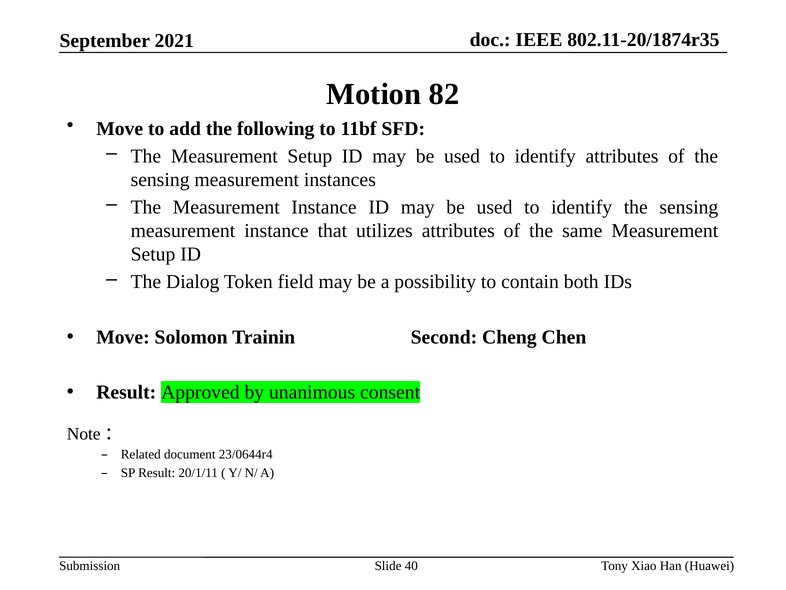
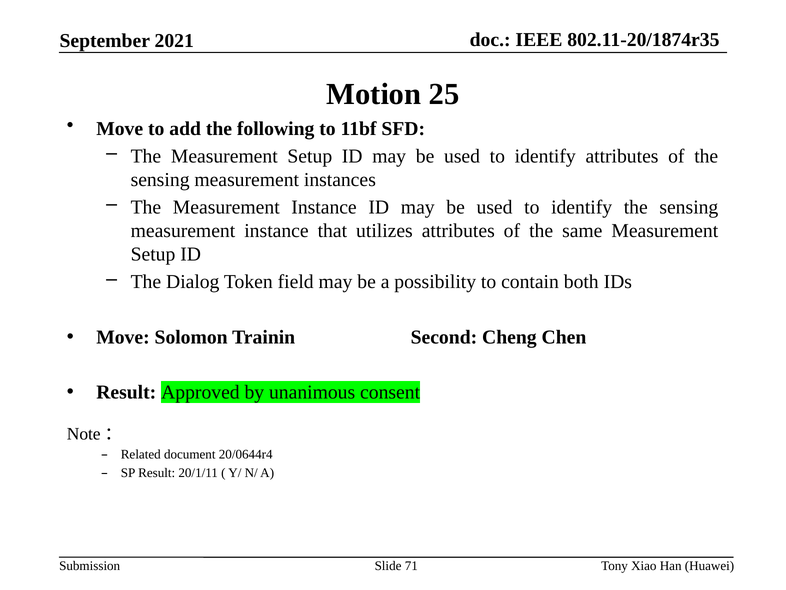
82: 82 -> 25
23/0644r4: 23/0644r4 -> 20/0644r4
40: 40 -> 71
